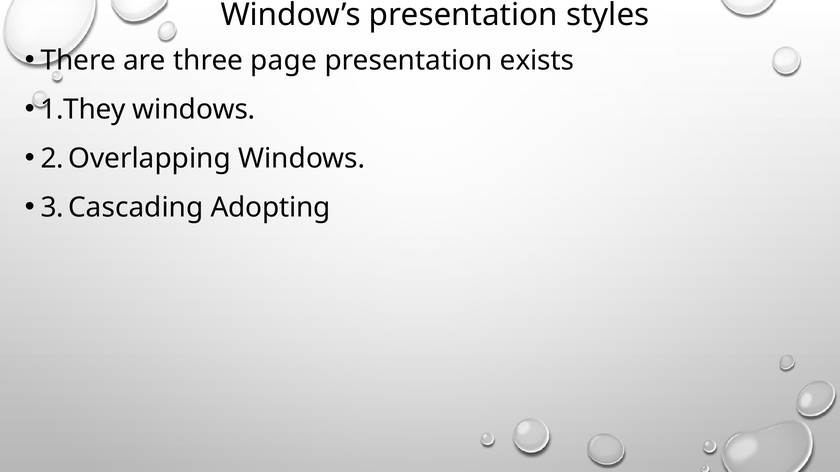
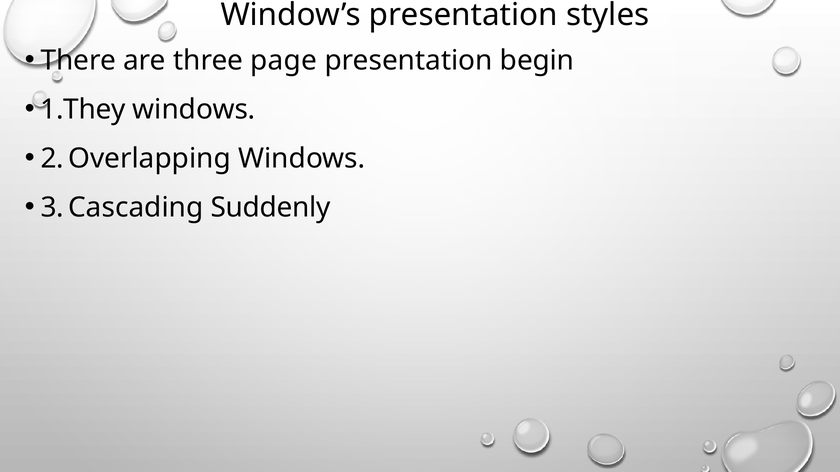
exists: exists -> begin
Adopting: Adopting -> Suddenly
